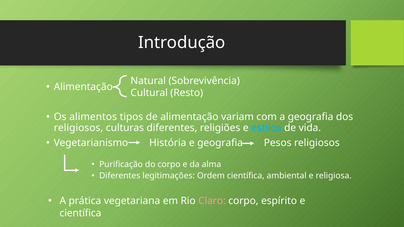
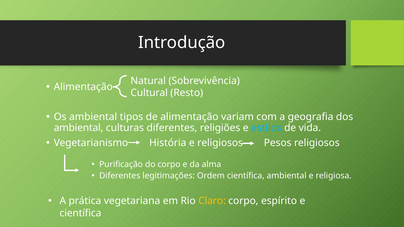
Os alimentos: alimentos -> ambiental
religiosos at (78, 128): religiosos -> ambiental
e geografia: geografia -> religiosos
Claro colour: pink -> yellow
